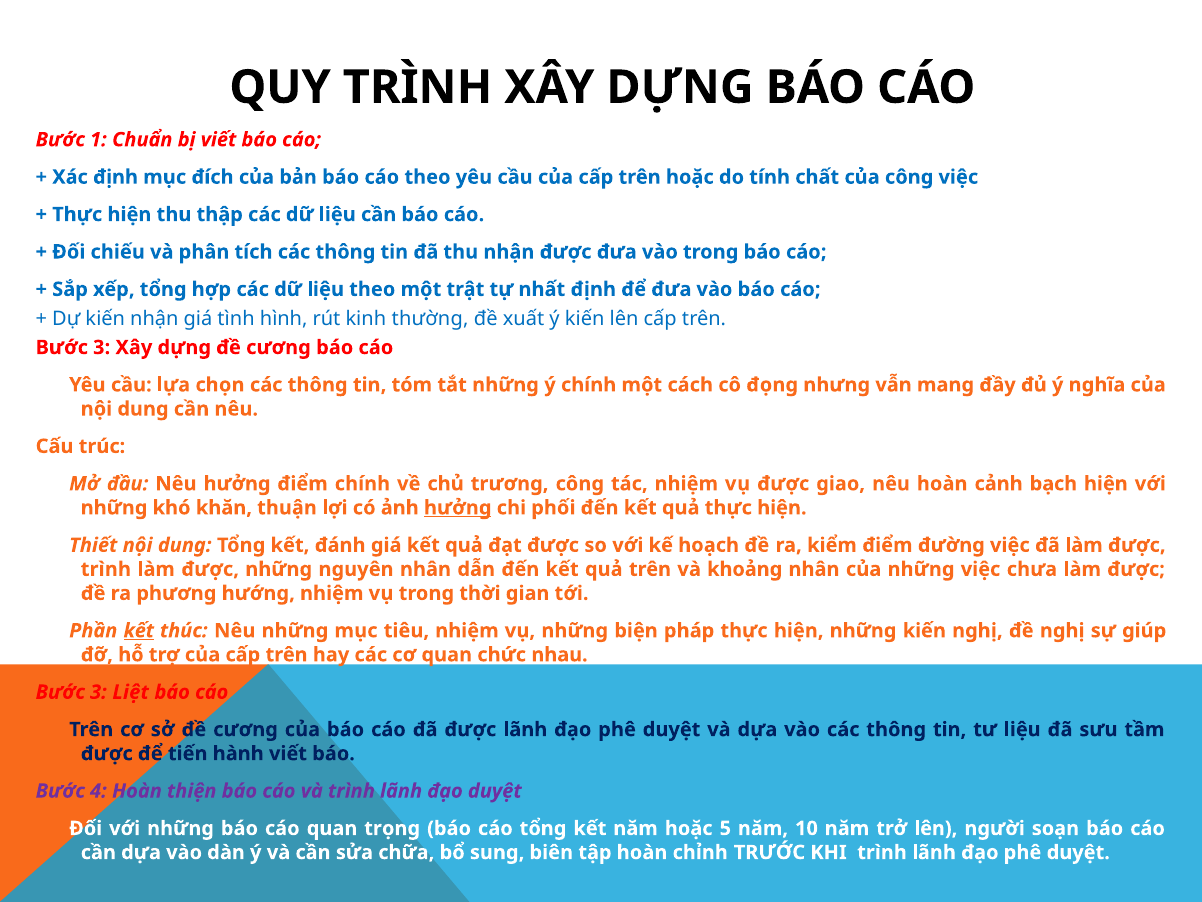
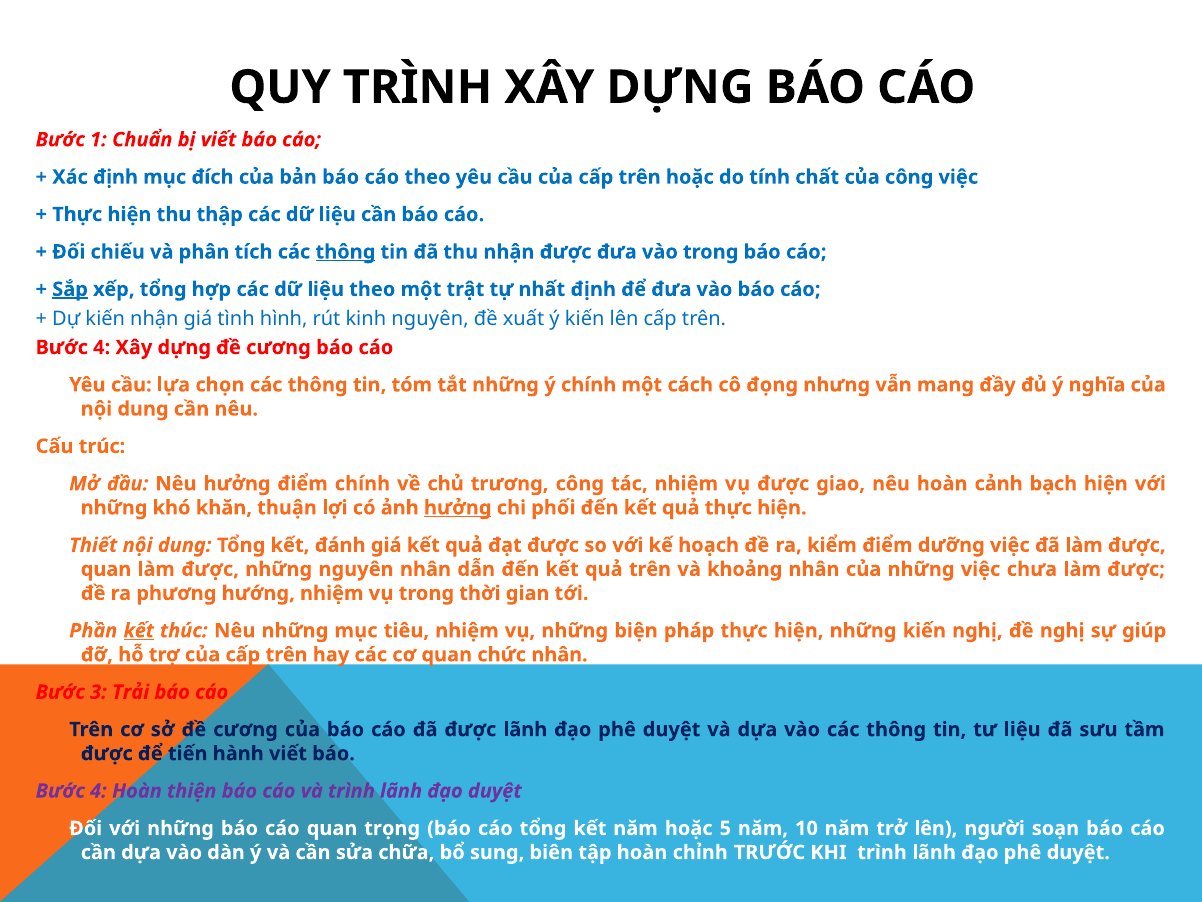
thông at (345, 252) underline: none -> present
Sắp underline: none -> present
kinh thường: thường -> nguyên
3 at (102, 347): 3 -> 4
đường: đường -> dưỡng
trình at (106, 569): trình -> quan
chức nhau: nhau -> nhân
Liệt: Liệt -> Trải
